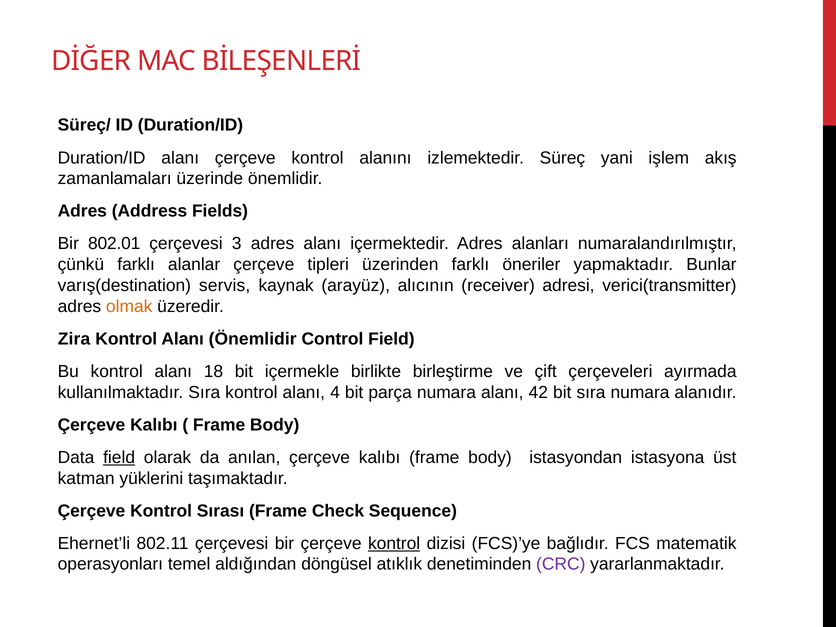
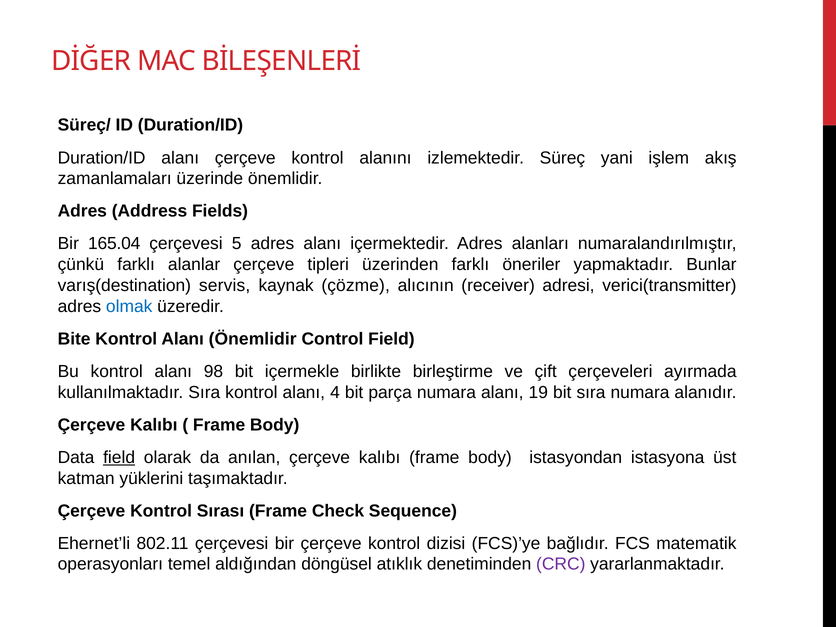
802.01: 802.01 -> 165.04
3: 3 -> 5
arayüz: arayüz -> çözme
olmak colour: orange -> blue
Zira: Zira -> Bite
18: 18 -> 98
42: 42 -> 19
kontrol at (394, 543) underline: present -> none
